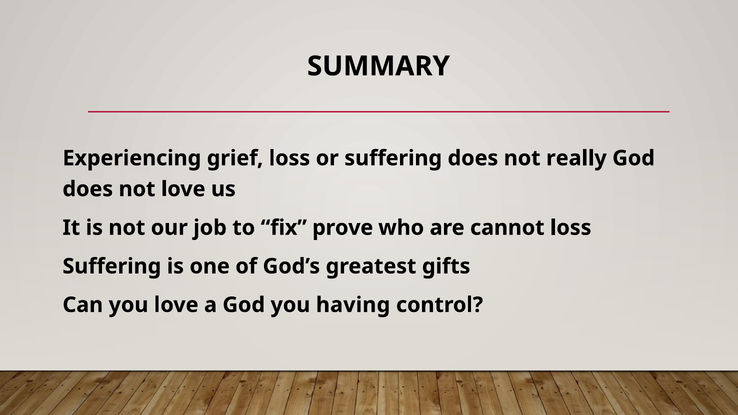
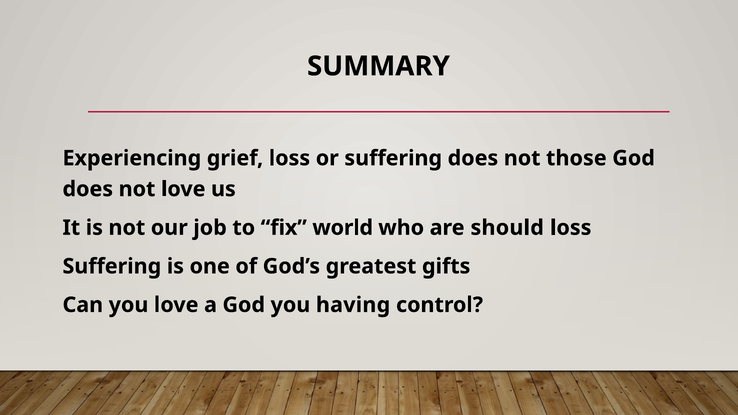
really: really -> those
prove: prove -> world
cannot: cannot -> should
